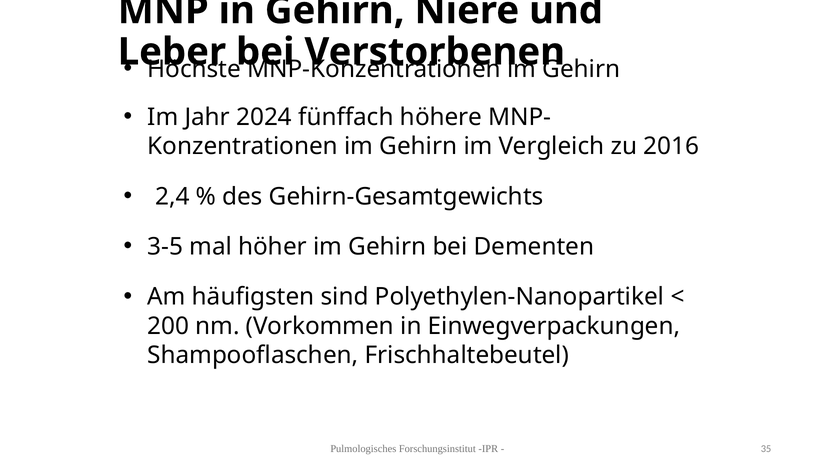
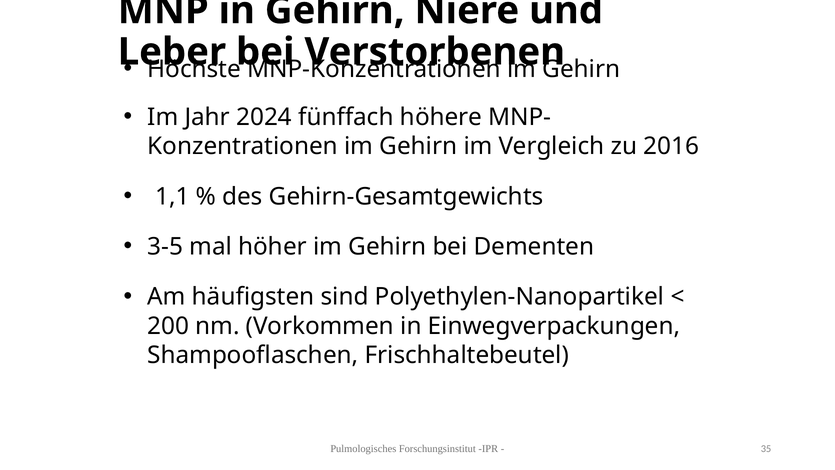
2,4: 2,4 -> 1,1
